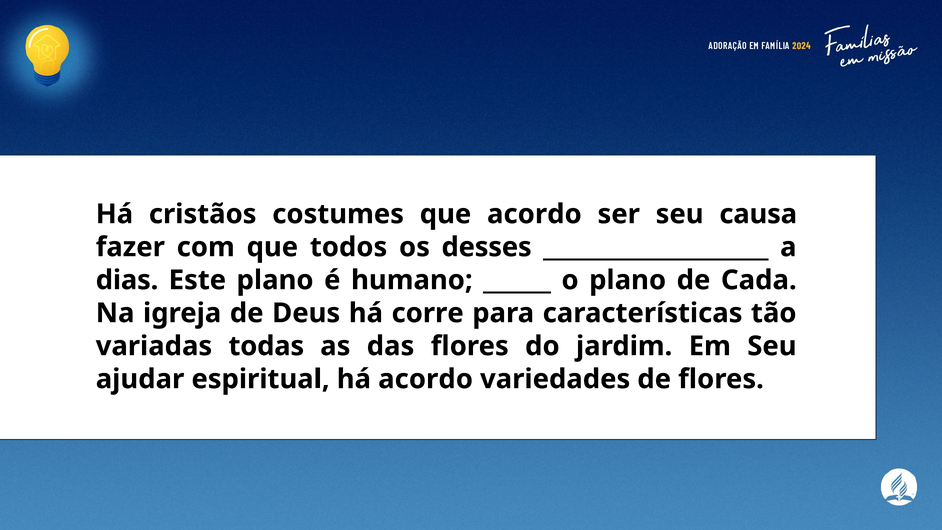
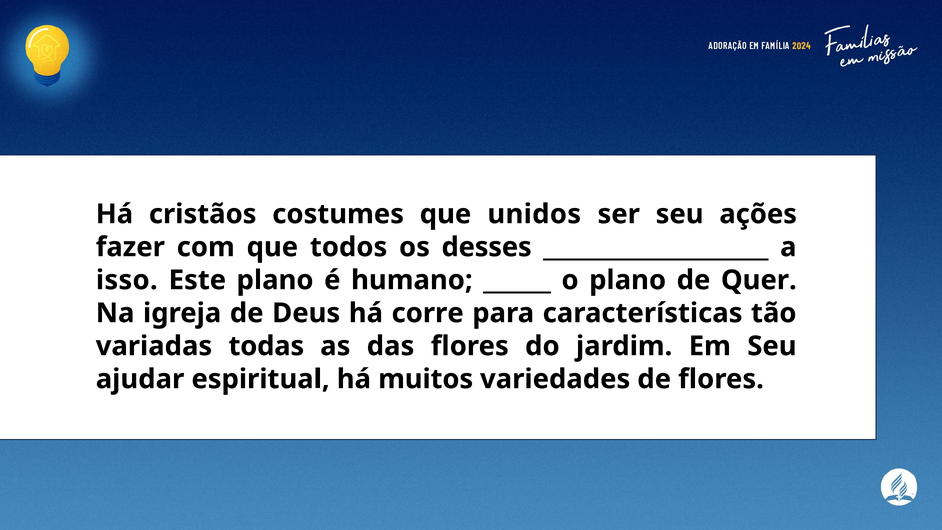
que acordo: acordo -> unidos
causa: causa -> ações
dias: dias -> isso
Cada: Cada -> Quer
há acordo: acordo -> muitos
